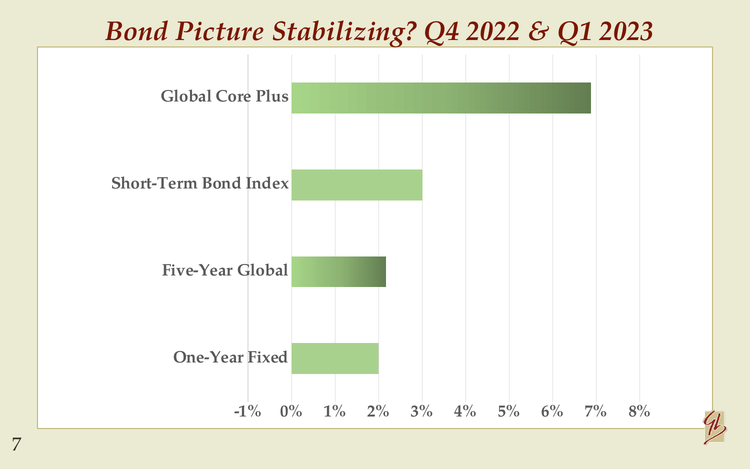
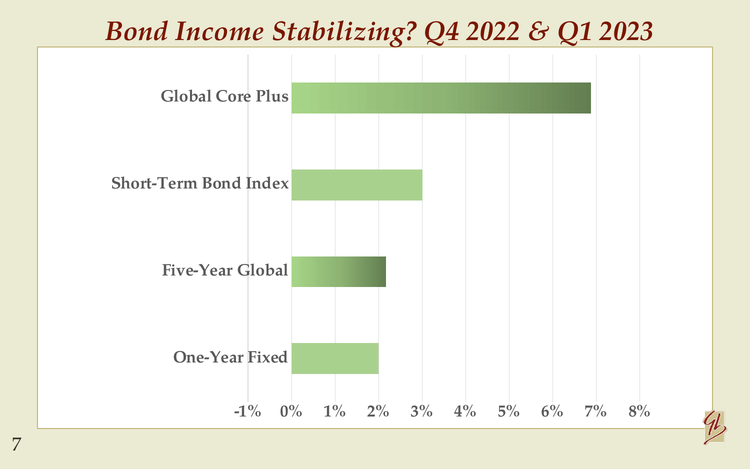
Picture: Picture -> Income
